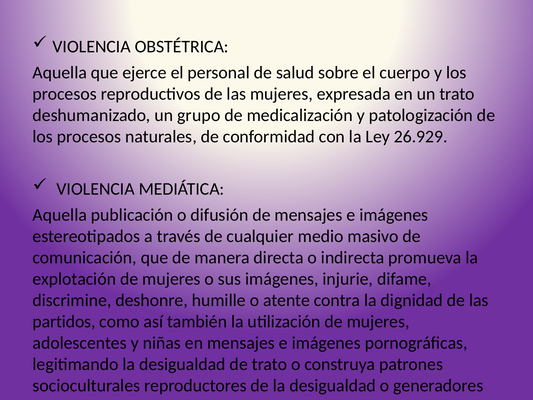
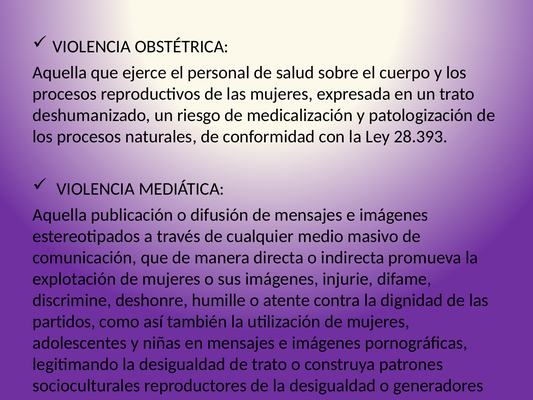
grupo: grupo -> riesgo
26.929: 26.929 -> 28.393
